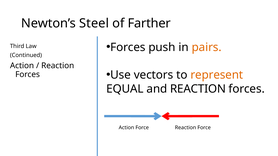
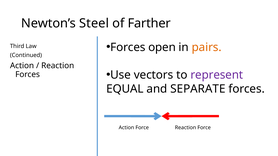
push: push -> open
represent colour: orange -> purple
and REACTION: REACTION -> SEPARATE
